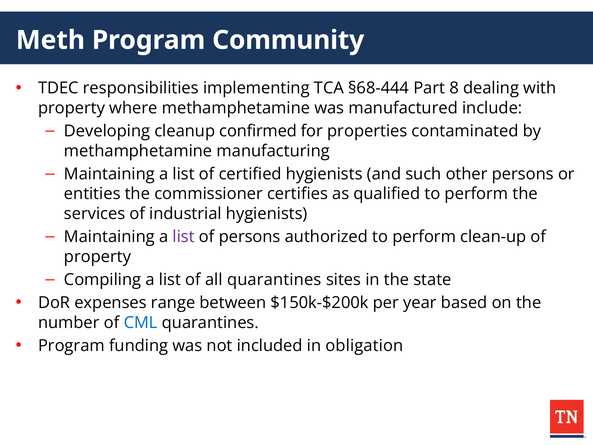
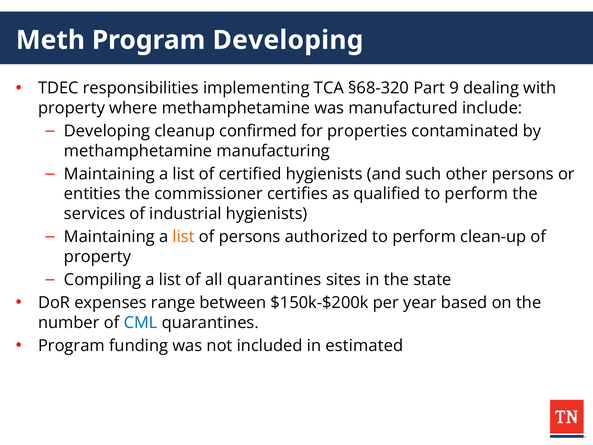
Program Community: Community -> Developing
§68-444: §68-444 -> §68-320
8: 8 -> 9
list at (184, 237) colour: purple -> orange
obligation: obligation -> estimated
